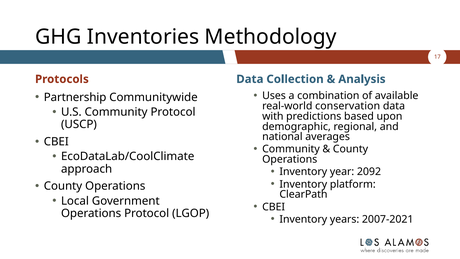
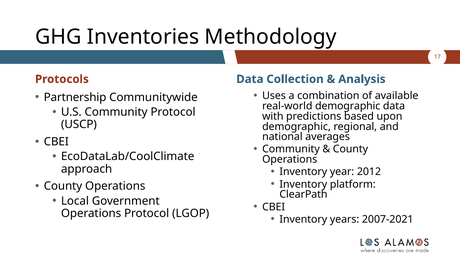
real-world conservation: conservation -> demographic
2092: 2092 -> 2012
